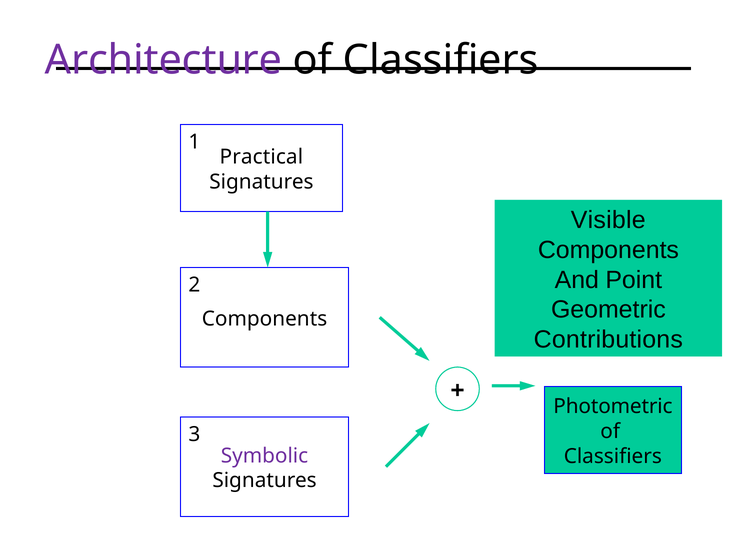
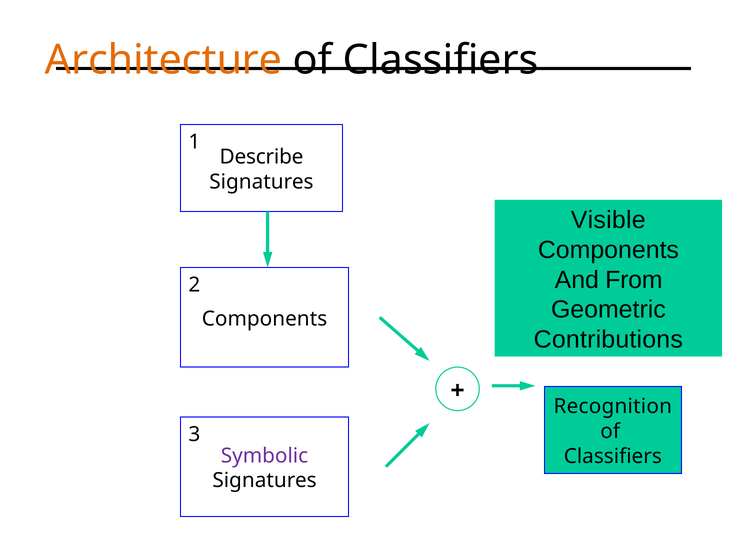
Architecture colour: purple -> orange
Practical: Practical -> Describe
Point: Point -> From
Photometric: Photometric -> Recognition
